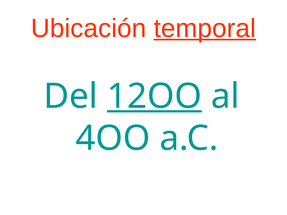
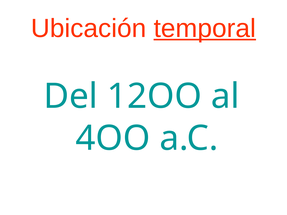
12OO underline: present -> none
